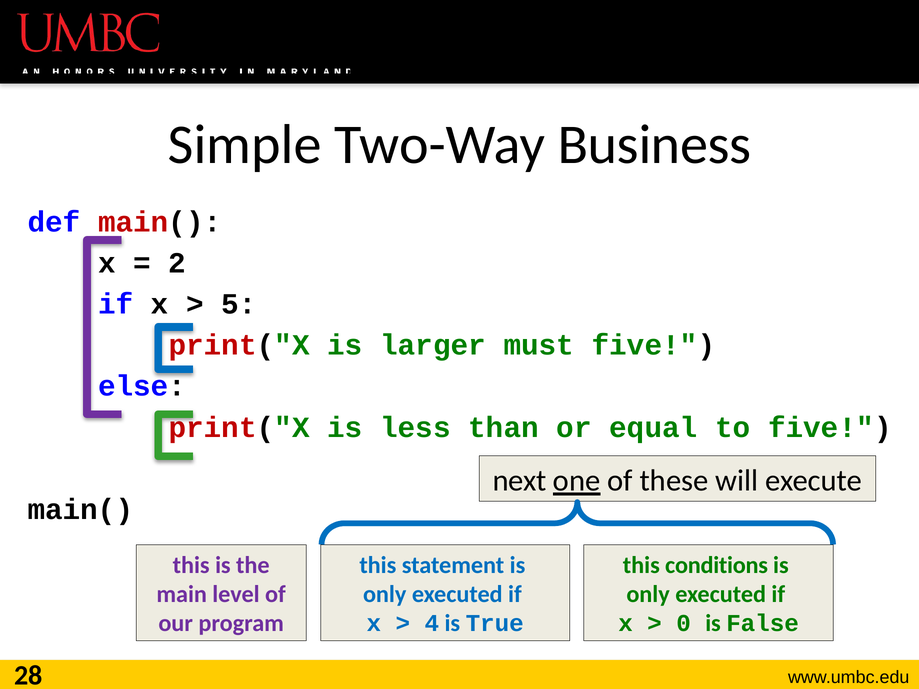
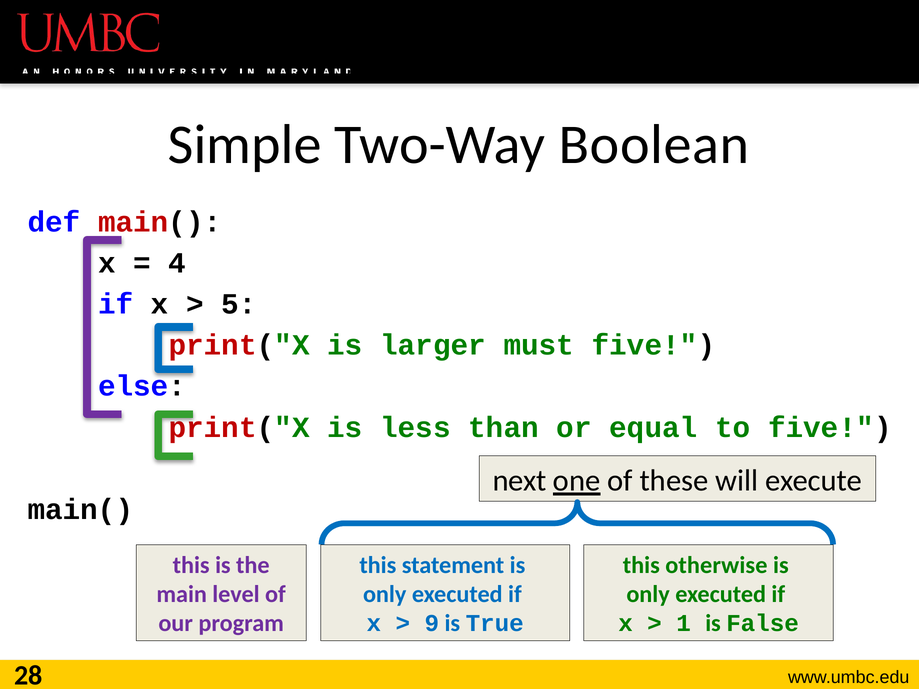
Business: Business -> Boolean
2: 2 -> 4
conditions: conditions -> otherwise
4: 4 -> 9
0: 0 -> 1
